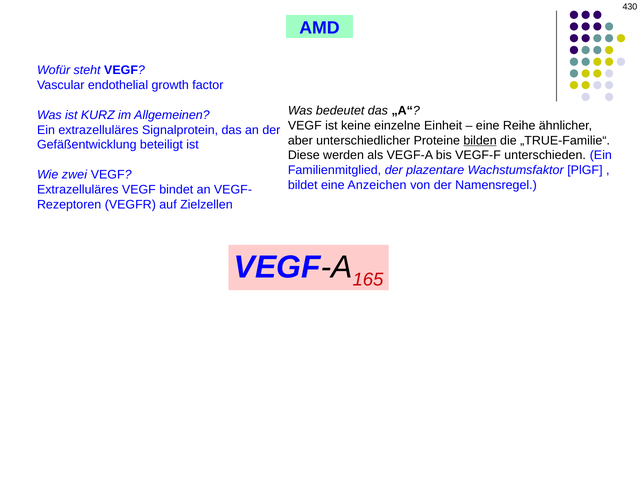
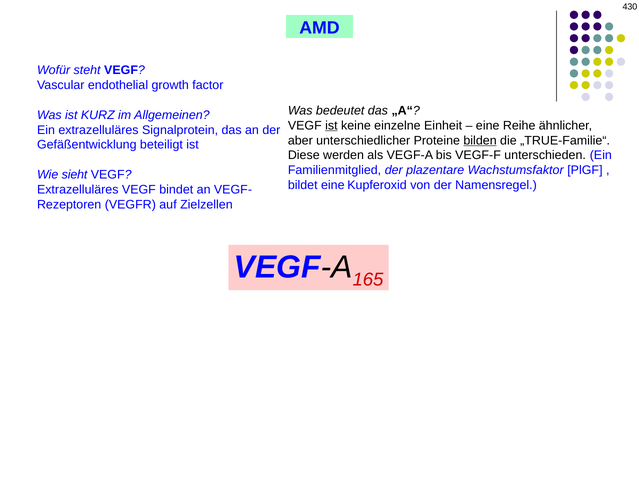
ist at (331, 126) underline: none -> present
zwei: zwei -> sieht
Anzeichen: Anzeichen -> Kupferoxid
